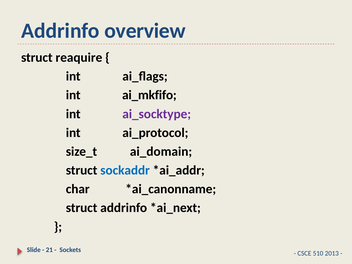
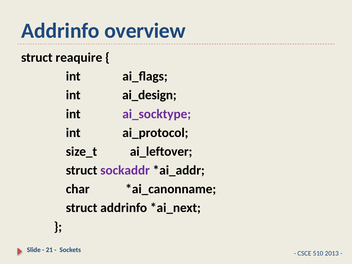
ai_mkfifo: ai_mkfifo -> ai_design
ai_domain: ai_domain -> ai_leftover
sockaddr colour: blue -> purple
